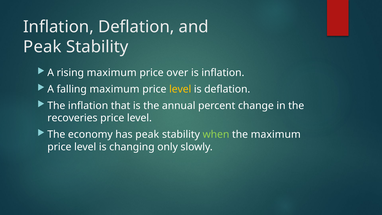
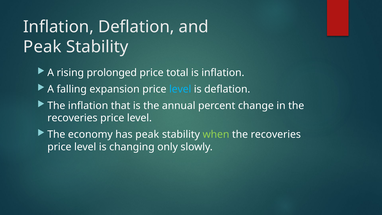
rising maximum: maximum -> prolonged
over: over -> total
falling maximum: maximum -> expansion
level at (180, 89) colour: yellow -> light blue
maximum at (276, 134): maximum -> recoveries
